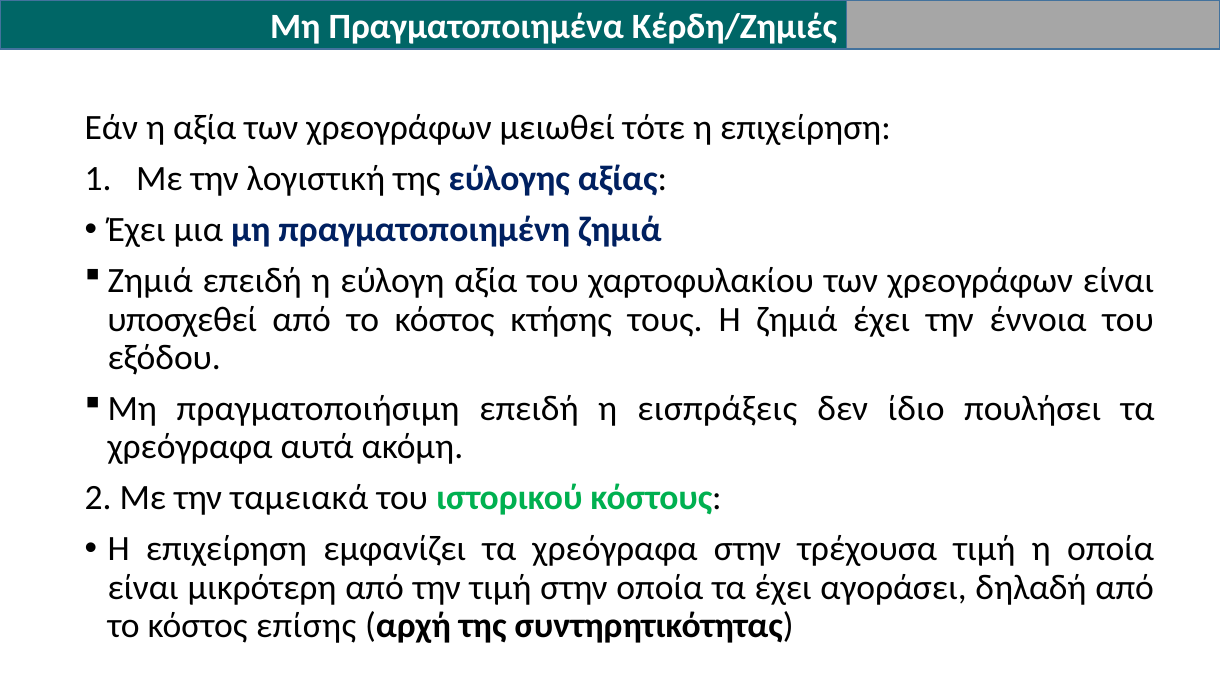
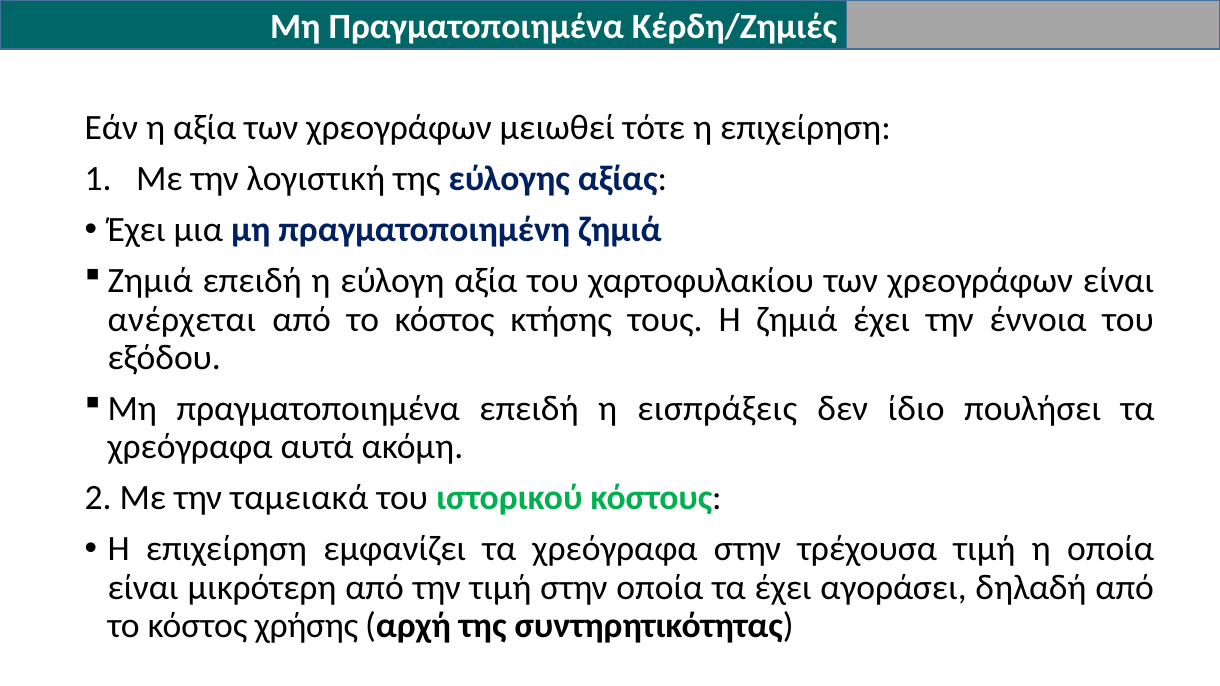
υποσχεθεί: υποσχεθεί -> ανέρχεται
πραγματοποιήσιμη at (318, 409): πραγματοποιήσιμη -> πραγματοποιημένα
επίσης: επίσης -> χρήσης
